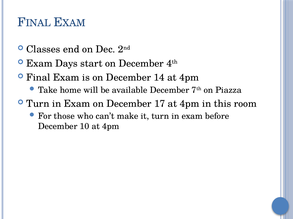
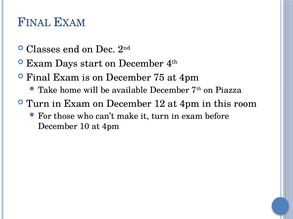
14: 14 -> 75
17: 17 -> 12
